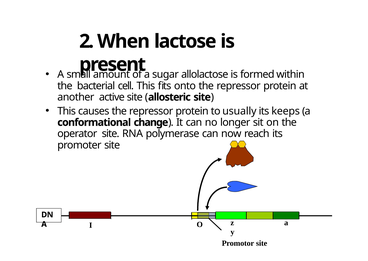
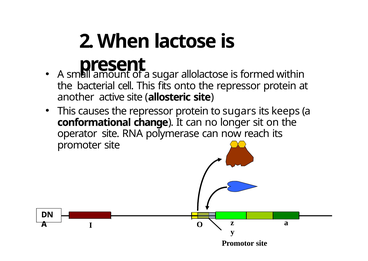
usually: usually -> sugars
